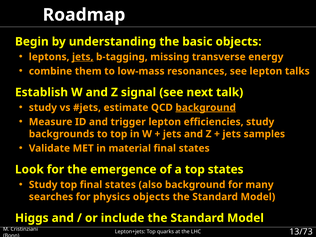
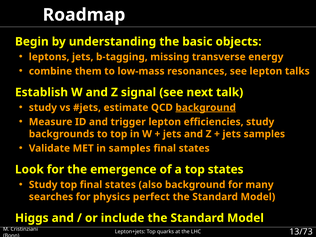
jets at (83, 57) underline: present -> none
in material: material -> samples
physics objects: objects -> perfect
